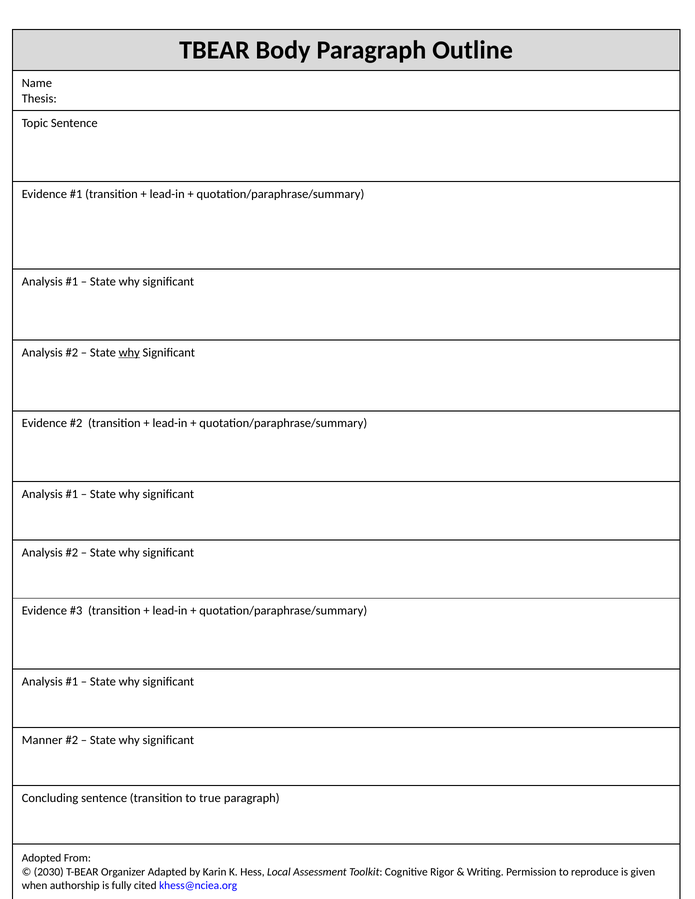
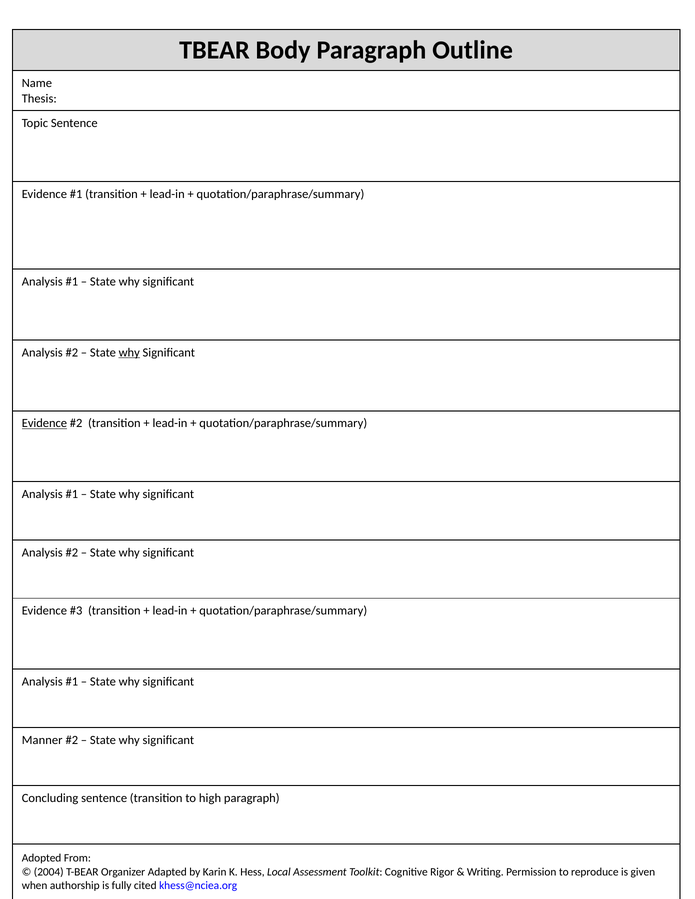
Evidence at (44, 424) underline: none -> present
true: true -> high
2030: 2030 -> 2004
